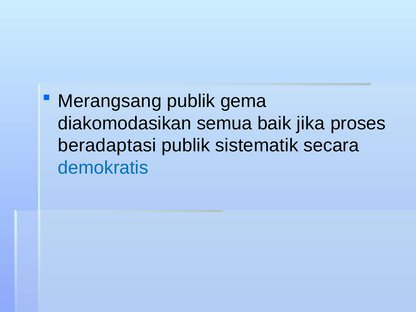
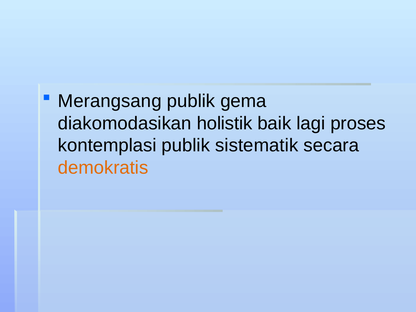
semua: semua -> holistik
jika: jika -> lagi
beradaptasi: beradaptasi -> kontemplasi
demokratis colour: blue -> orange
